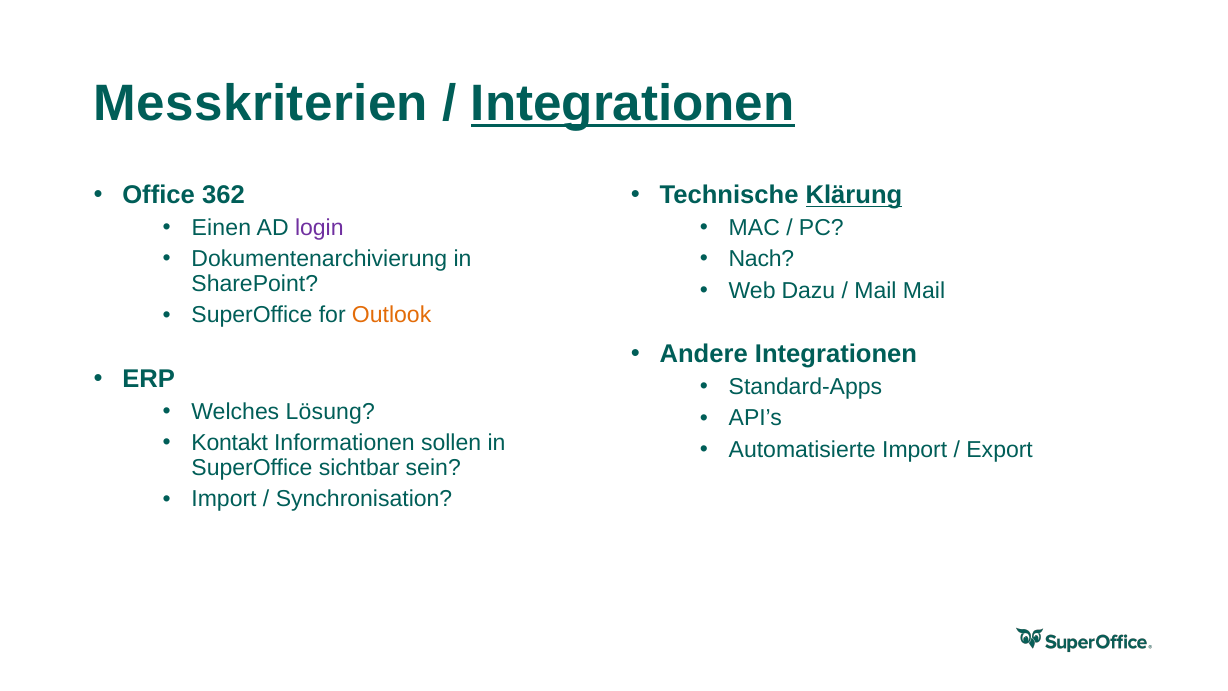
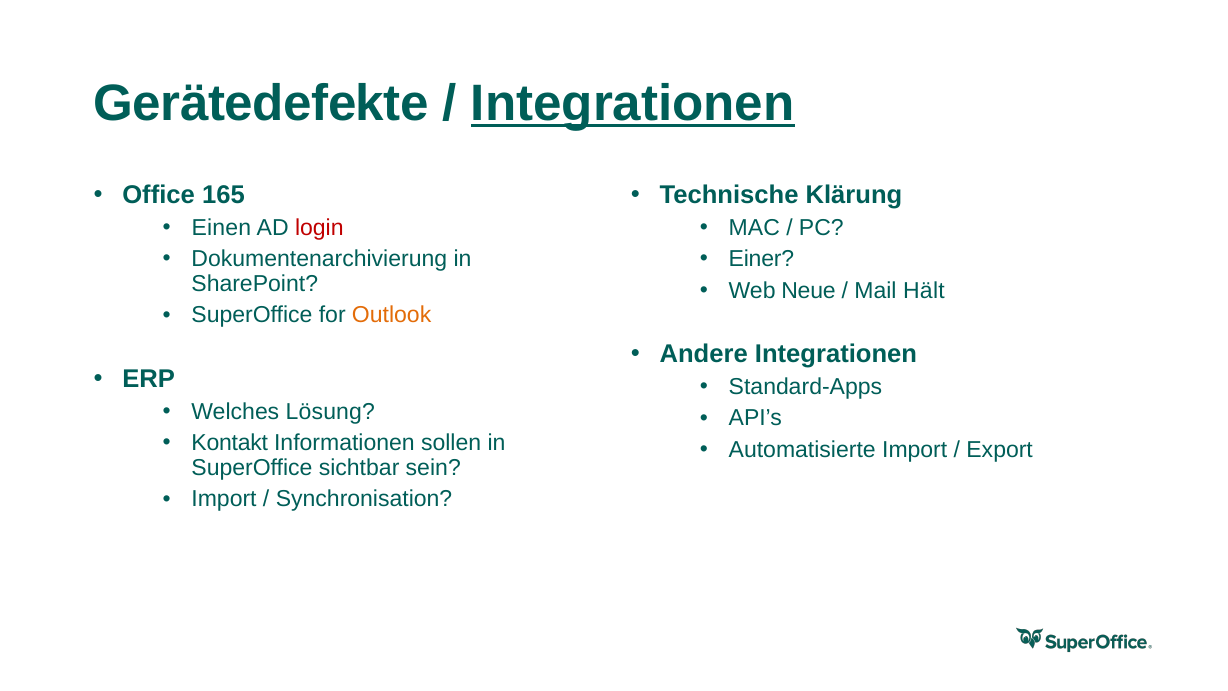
Messkriterien: Messkriterien -> Gerätedefekte
362: 362 -> 165
Klärung underline: present -> none
login colour: purple -> red
Nach: Nach -> Einer
Dazu: Dazu -> Neue
Mail Mail: Mail -> Hält
